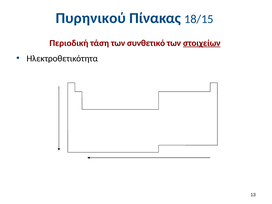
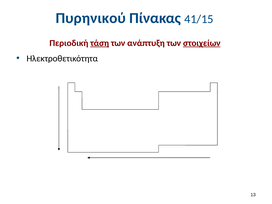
18/15: 18/15 -> 41/15
τάση underline: none -> present
συνθετικό: συνθετικό -> ανάπτυξη
